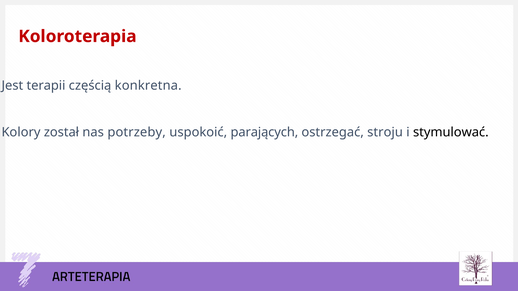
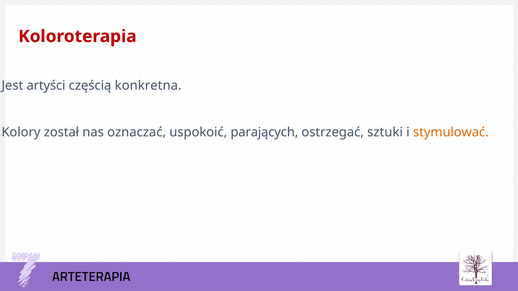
terapii: terapii -> artyści
potrzeby: potrzeby -> oznaczać
stroju: stroju -> sztuki
stymulować colour: black -> orange
